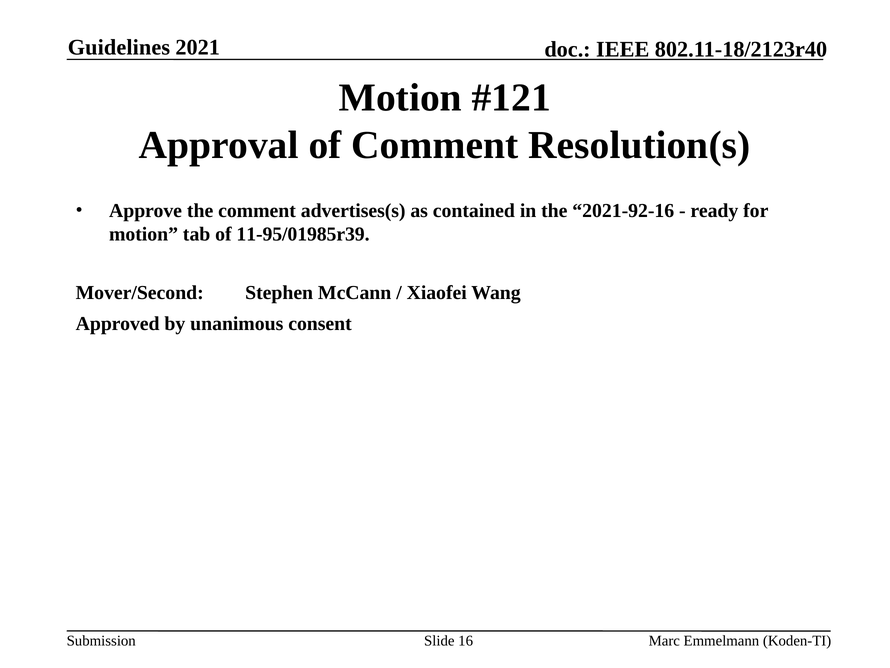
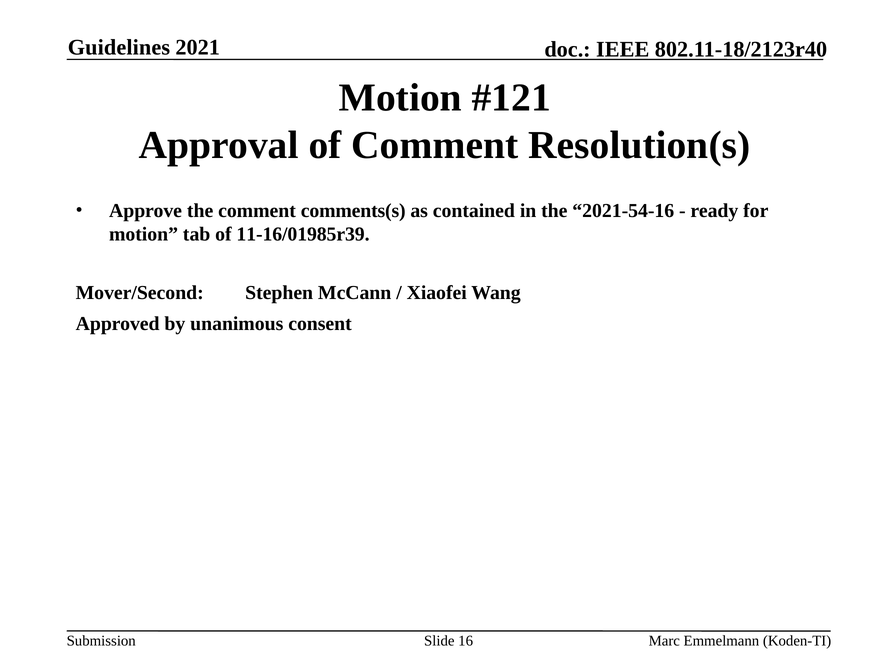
advertises(s: advertises(s -> comments(s
2021-92-16: 2021-92-16 -> 2021-54-16
11-95/01985r39: 11-95/01985r39 -> 11-16/01985r39
